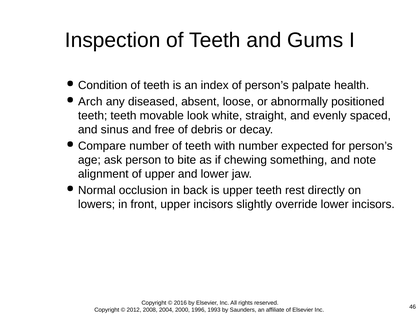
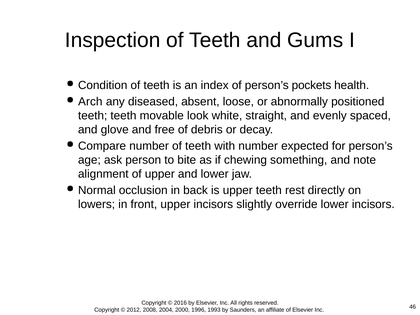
palpate: palpate -> pockets
sinus: sinus -> glove
